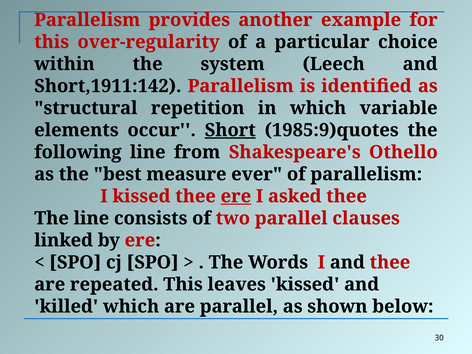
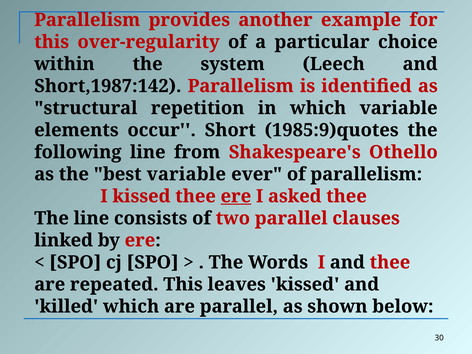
Short,1911:142: Short,1911:142 -> Short,1987:142
Short underline: present -> none
best measure: measure -> variable
